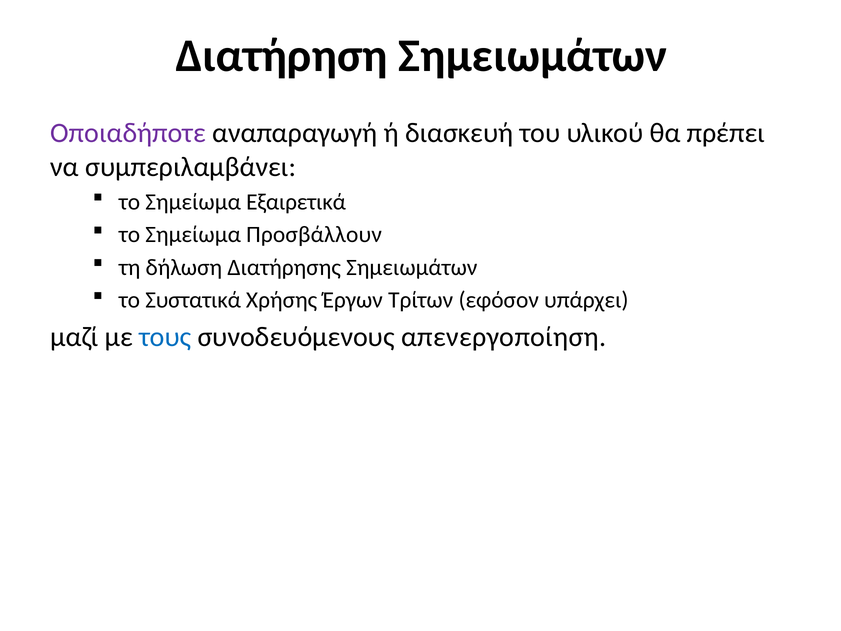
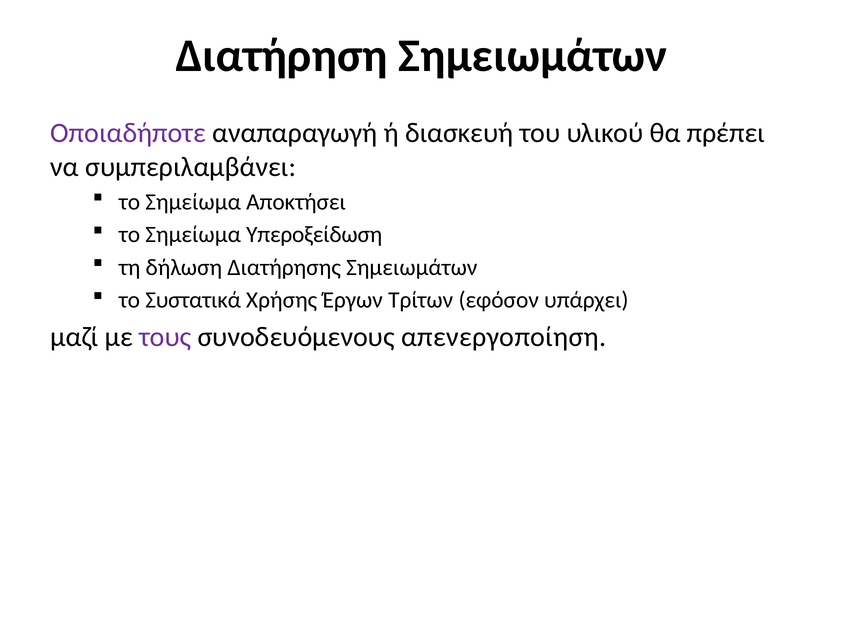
Εξαιρετικά: Εξαιρετικά -> Αποκτήσει
Προσβάλλουν: Προσβάλλουν -> Υπεροξείδωση
τους colour: blue -> purple
